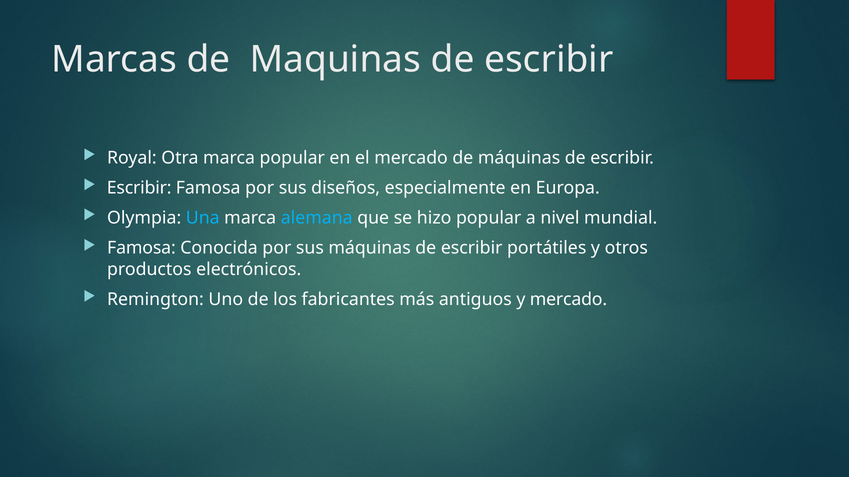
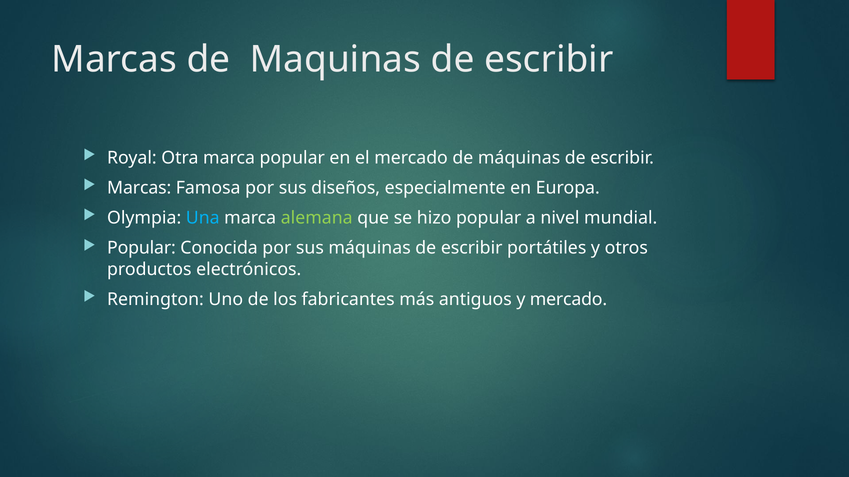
Escribir at (139, 188): Escribir -> Marcas
alemana colour: light blue -> light green
Famosa at (141, 248): Famosa -> Popular
